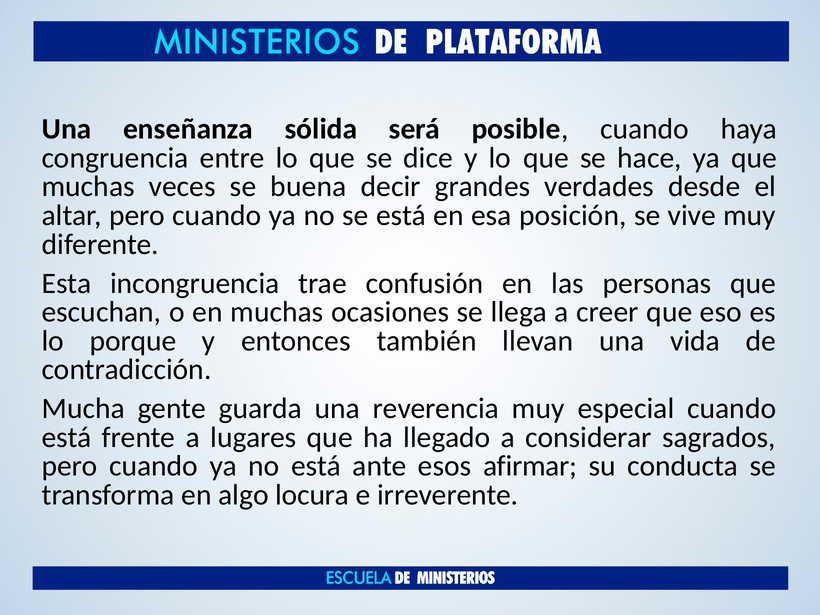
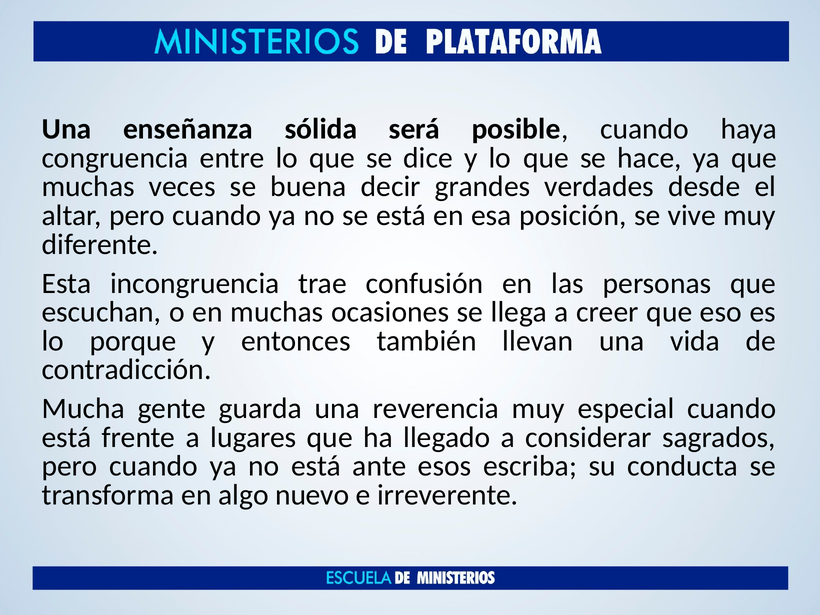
afirmar: afirmar -> escriba
locura: locura -> nuevo
